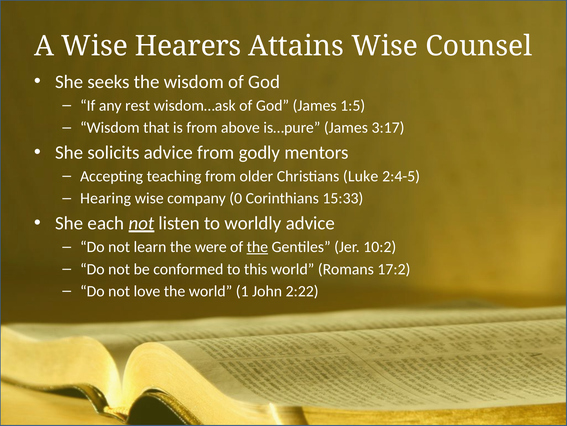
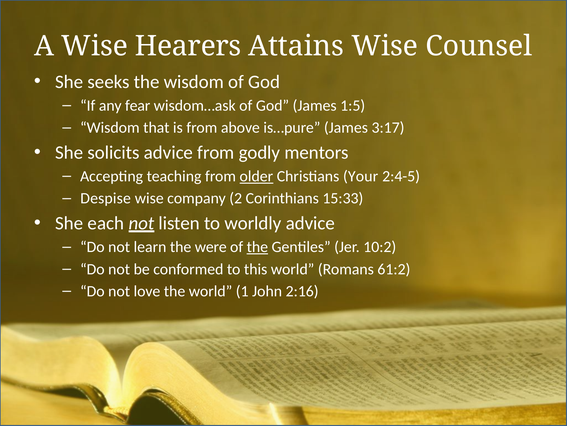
rest: rest -> fear
older underline: none -> present
Luke: Luke -> Your
Hearing: Hearing -> Despise
0: 0 -> 2
17:2: 17:2 -> 61:2
2:22: 2:22 -> 2:16
